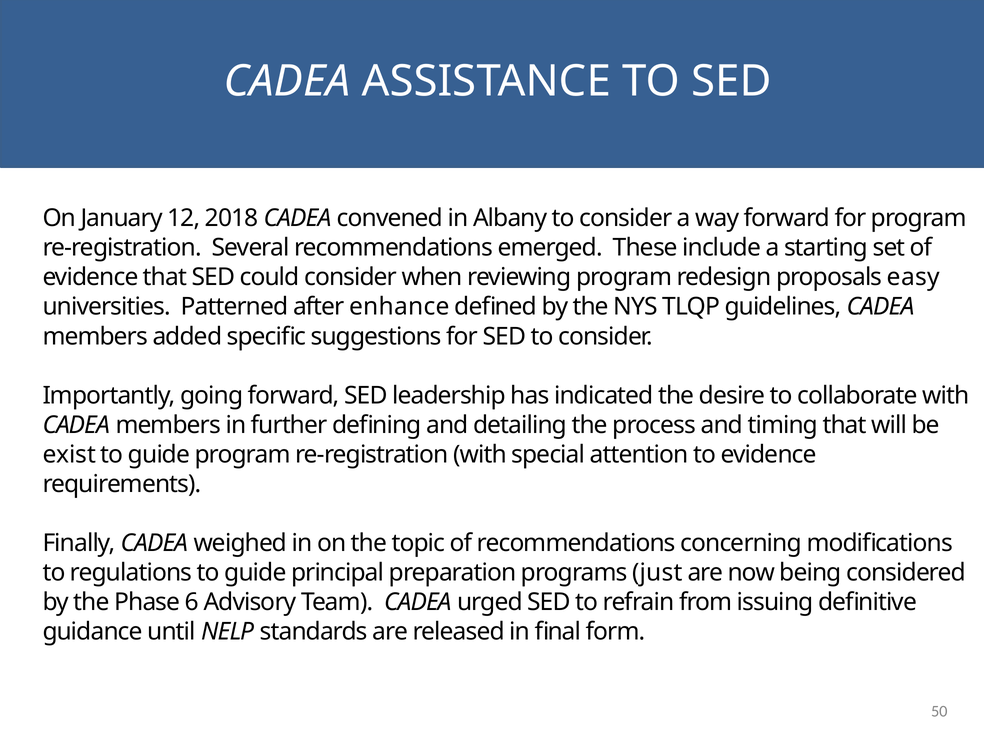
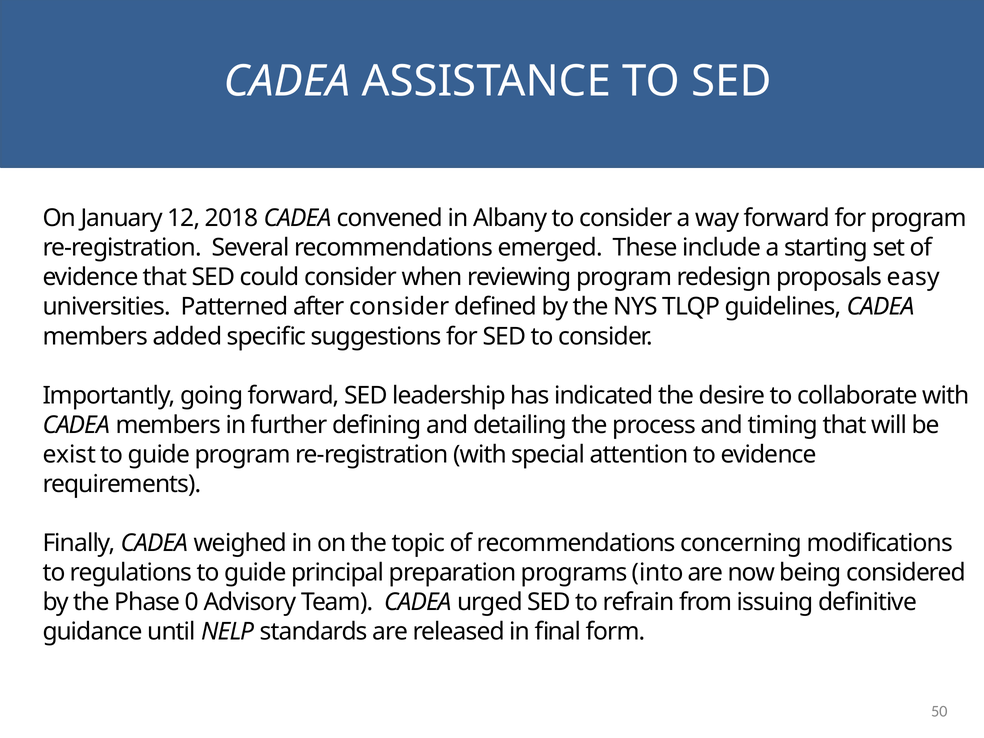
after enhance: enhance -> consider
just: just -> into
6: 6 -> 0
